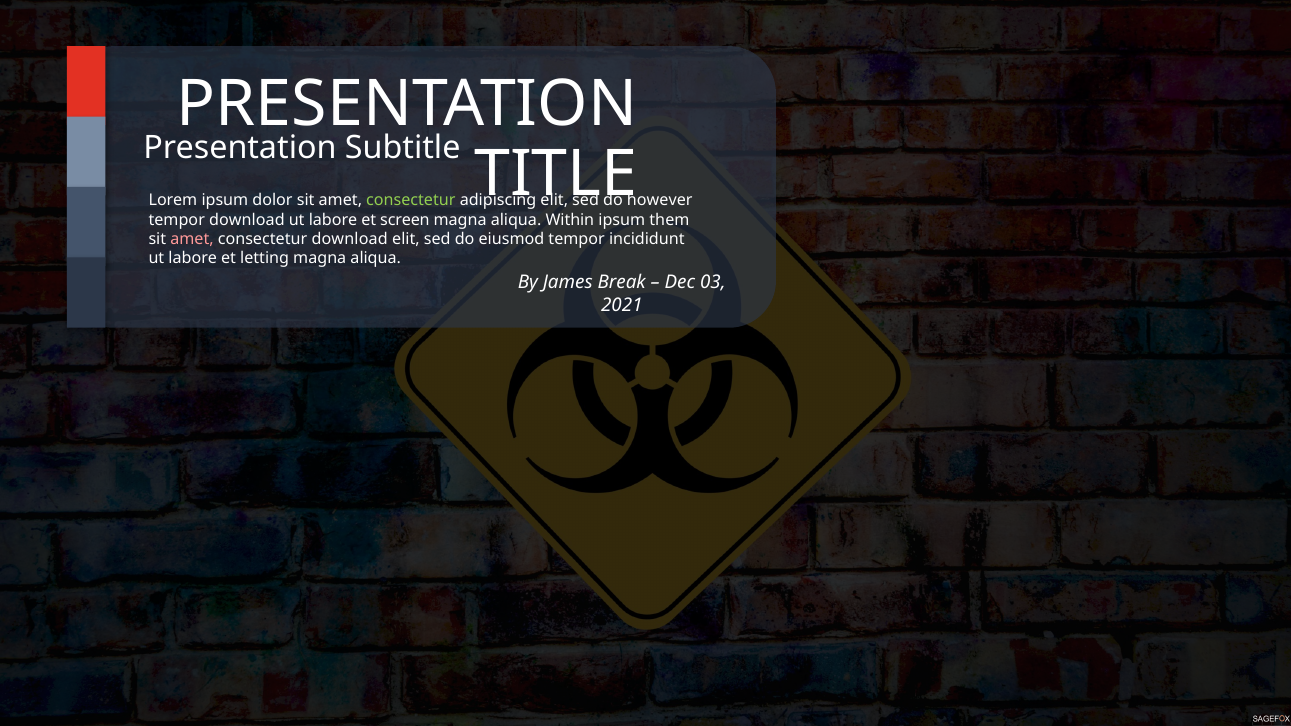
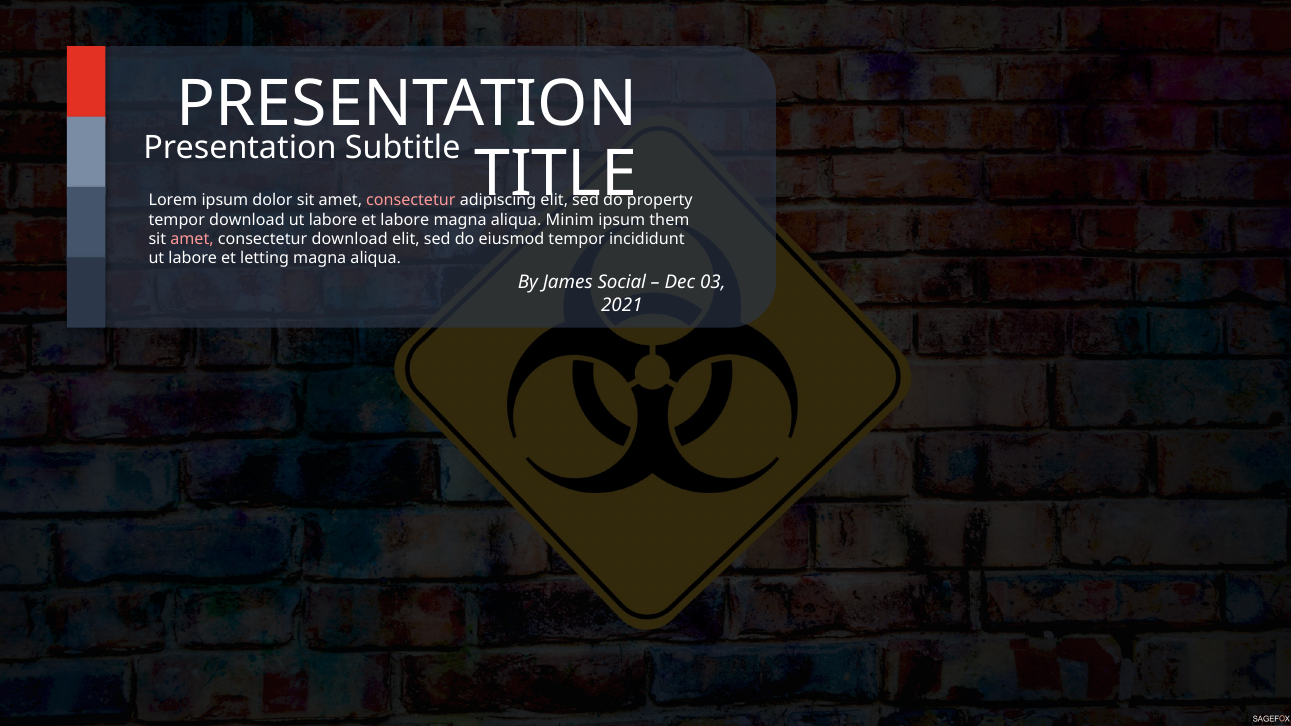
consectetur at (411, 201) colour: light green -> pink
however: however -> property
et screen: screen -> labore
Within: Within -> Minim
Break: Break -> Social
